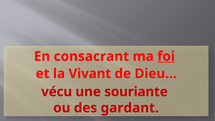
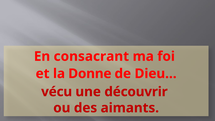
foi underline: present -> none
Vivant: Vivant -> Donne
souriante: souriante -> découvrir
gardant: gardant -> aimants
